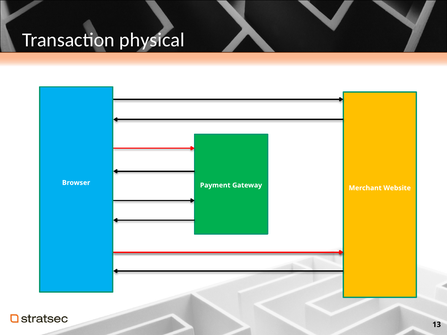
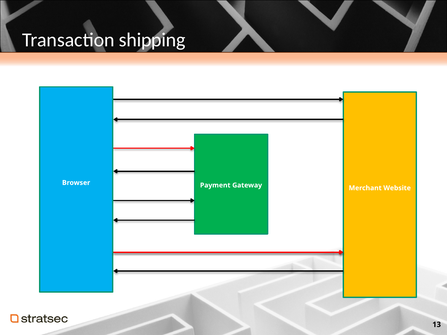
physical: physical -> shipping
